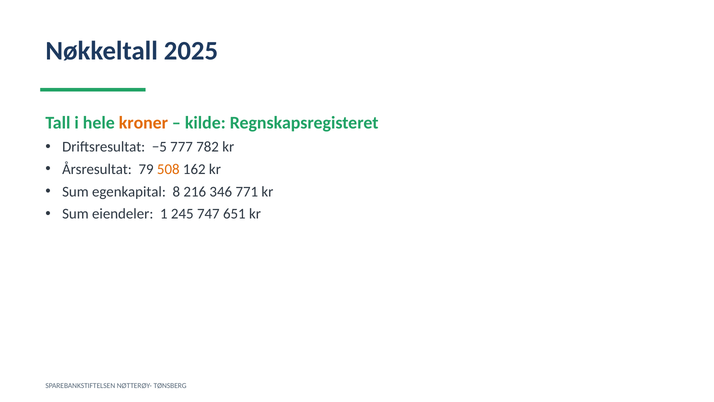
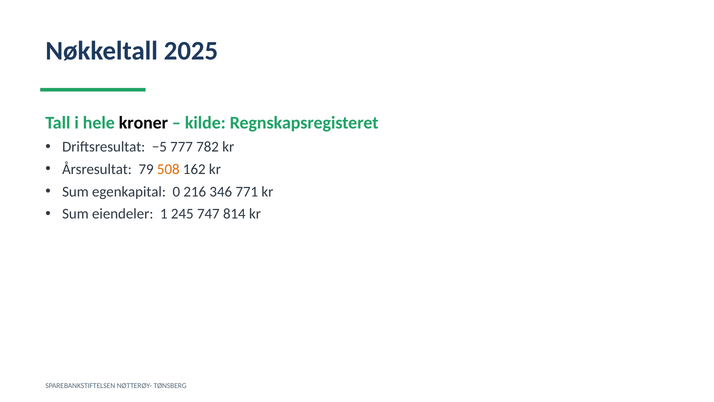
kroner colour: orange -> black
8: 8 -> 0
651: 651 -> 814
